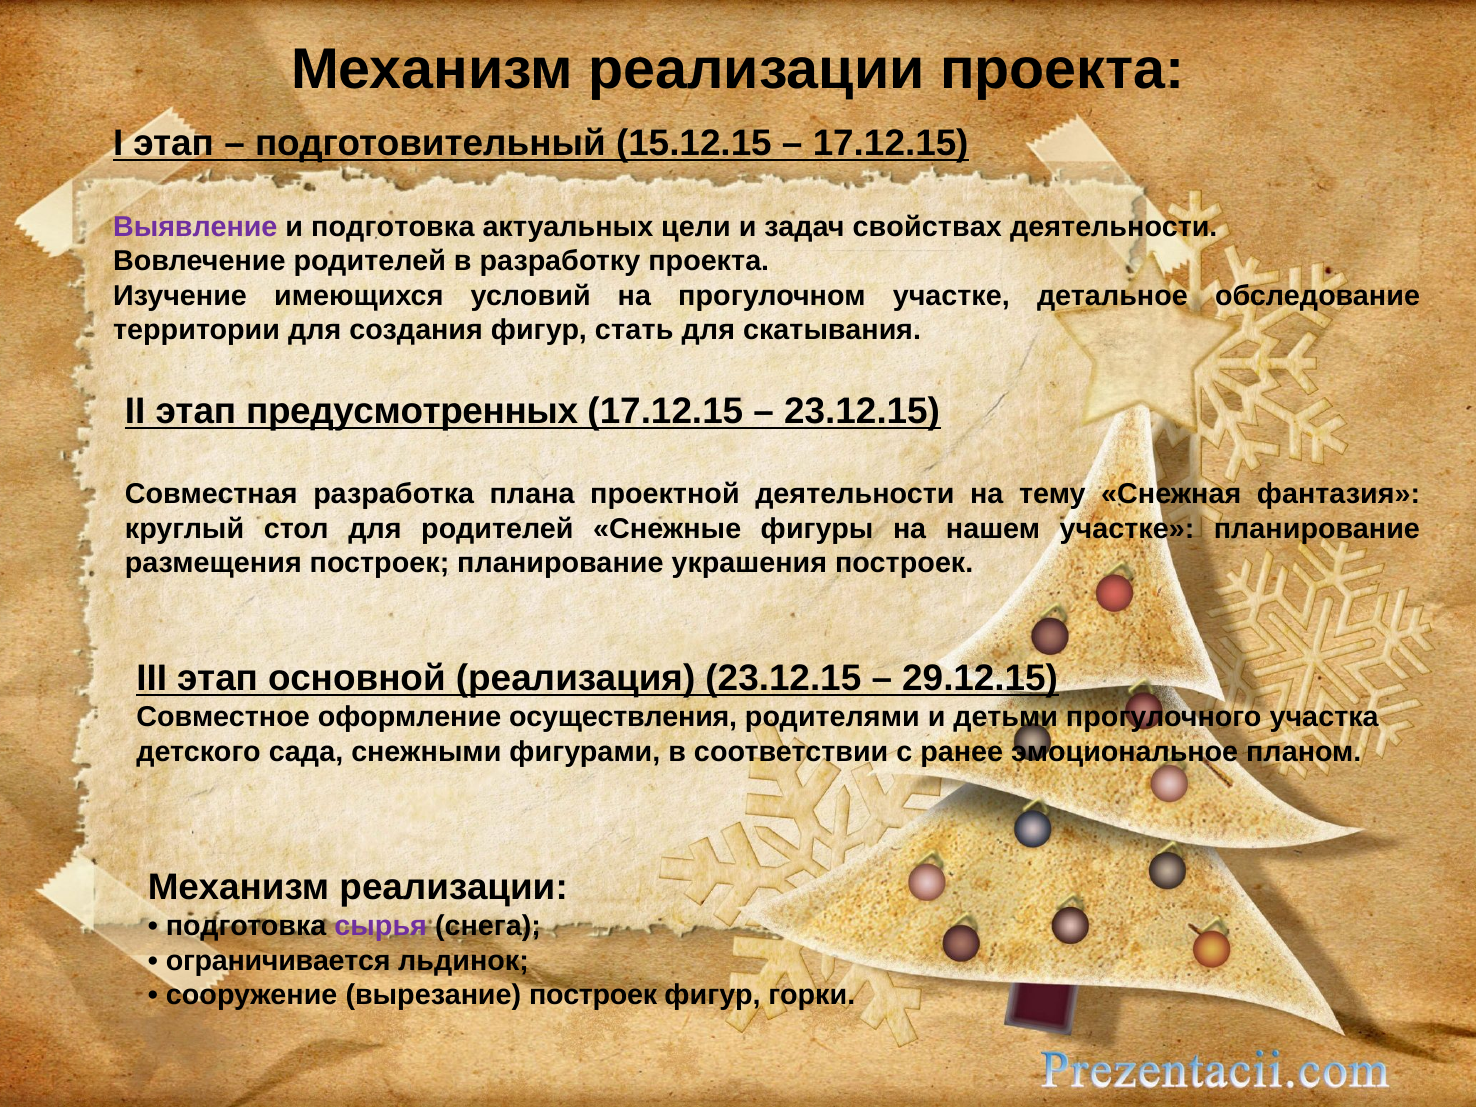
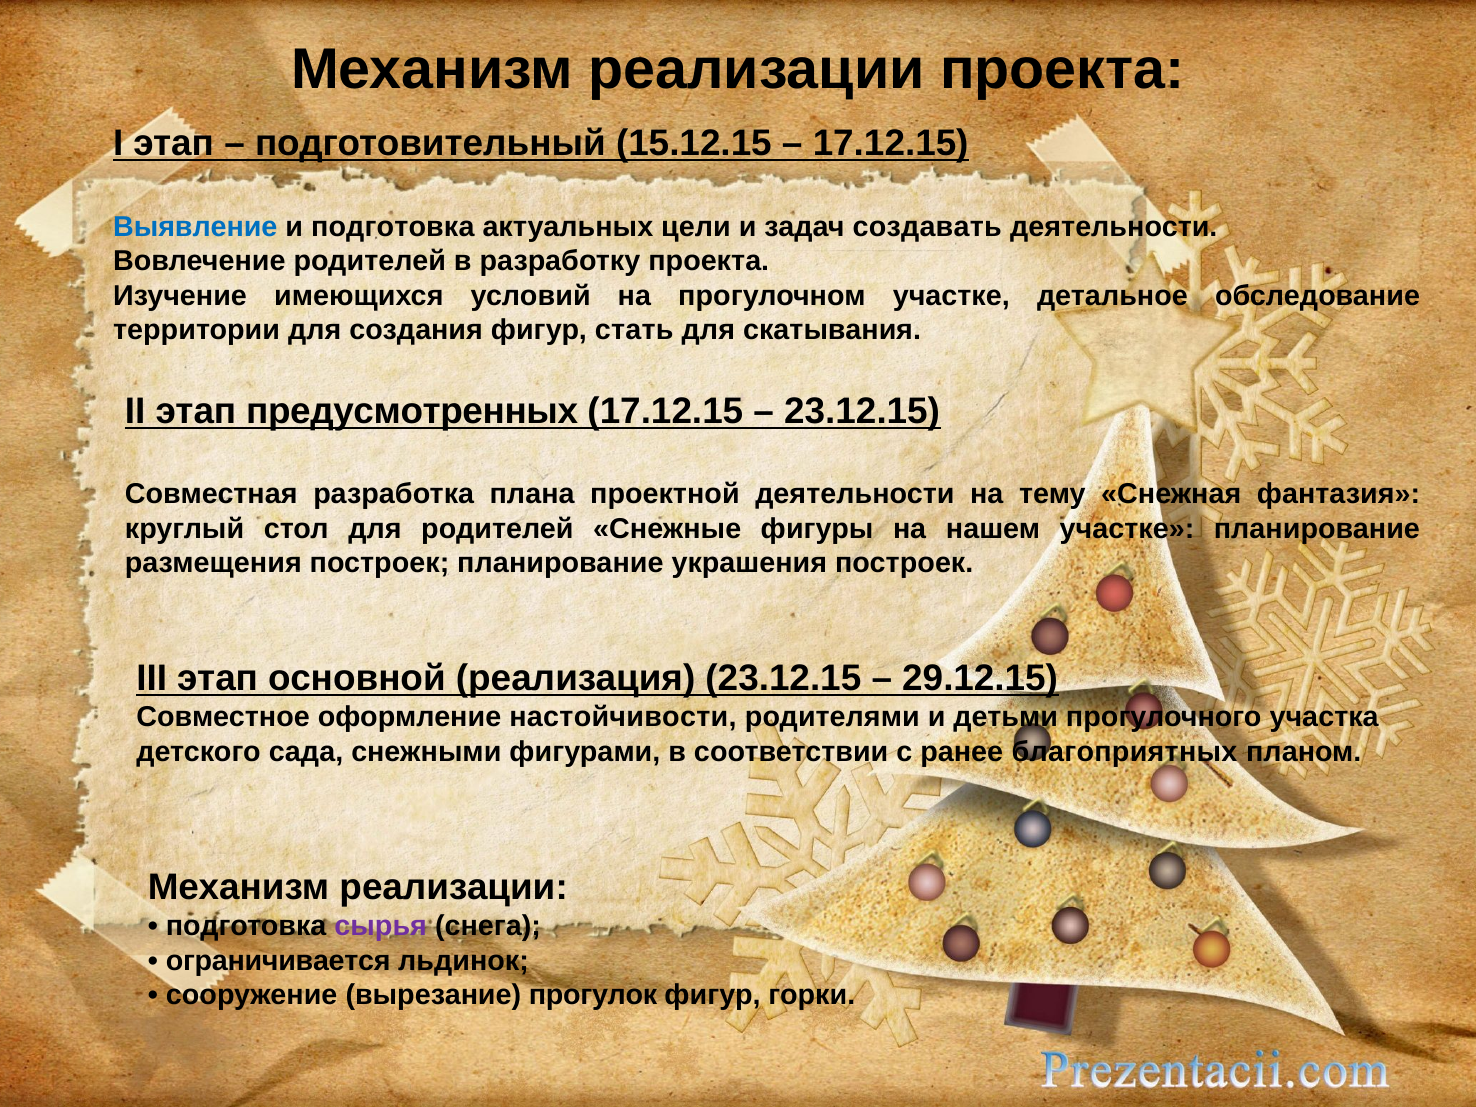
Выявление colour: purple -> blue
свойствах: свойствах -> создавать
осуществления: осуществления -> настойчивости
эмоциональное: эмоциональное -> благоприятных
вырезание построек: построек -> прогулок
